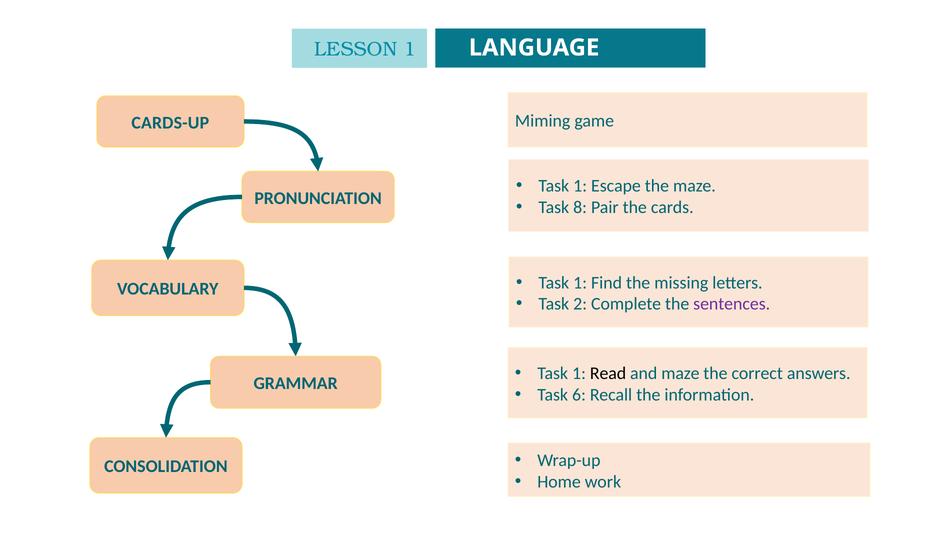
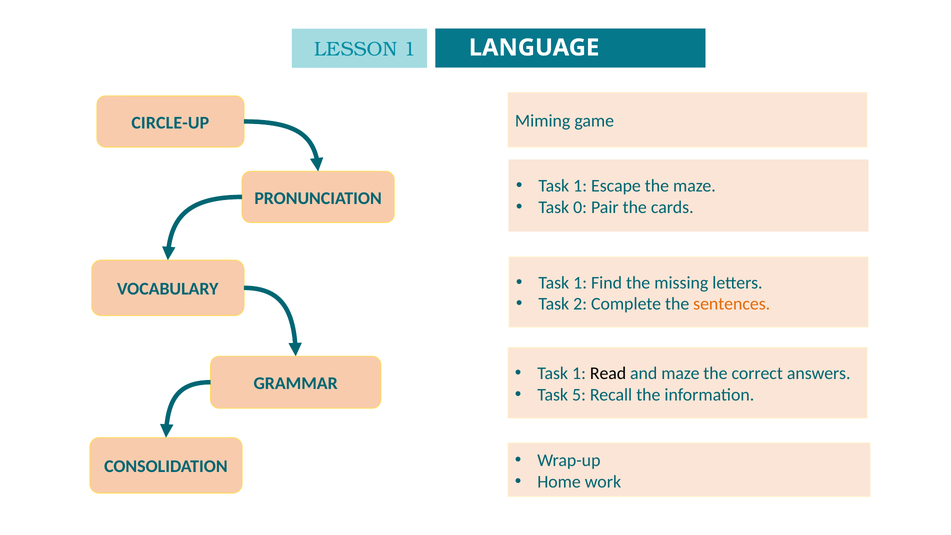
CARDS-UP: CARDS-UP -> CIRCLE-UP
8: 8 -> 0
sentences colour: purple -> orange
6: 6 -> 5
